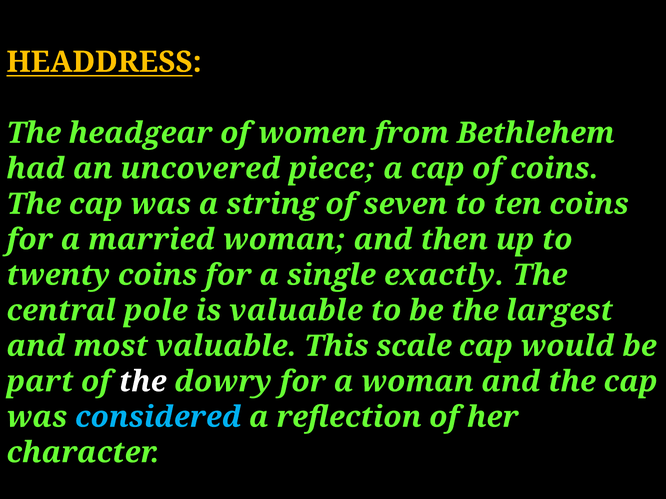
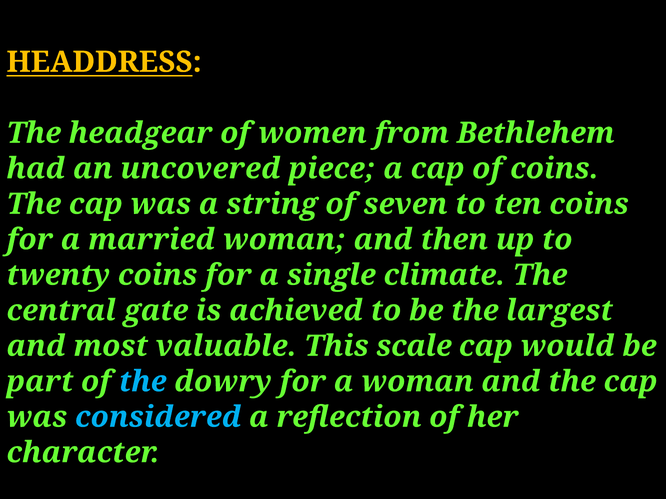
exactly: exactly -> climate
pole: pole -> gate
is valuable: valuable -> achieved
the at (143, 382) colour: white -> light blue
